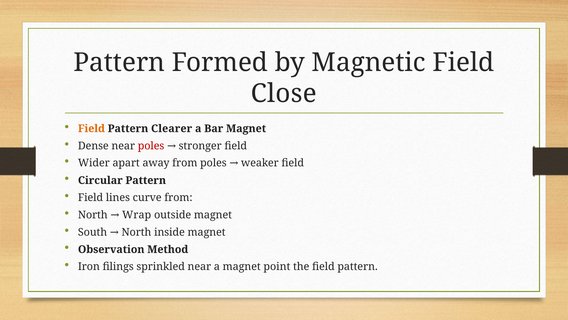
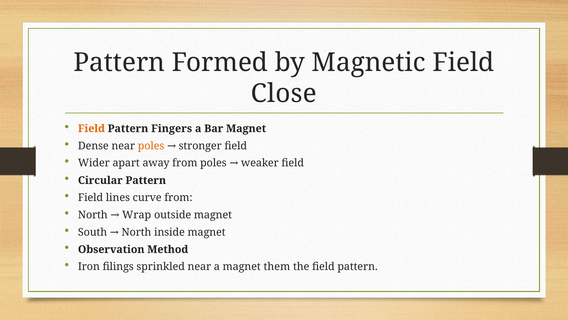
Clearer: Clearer -> Fingers
poles at (151, 146) colour: red -> orange
point: point -> them
